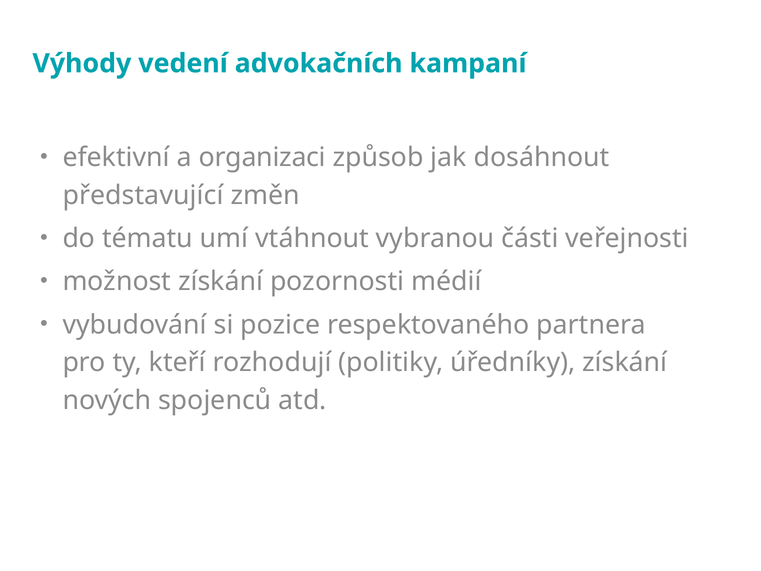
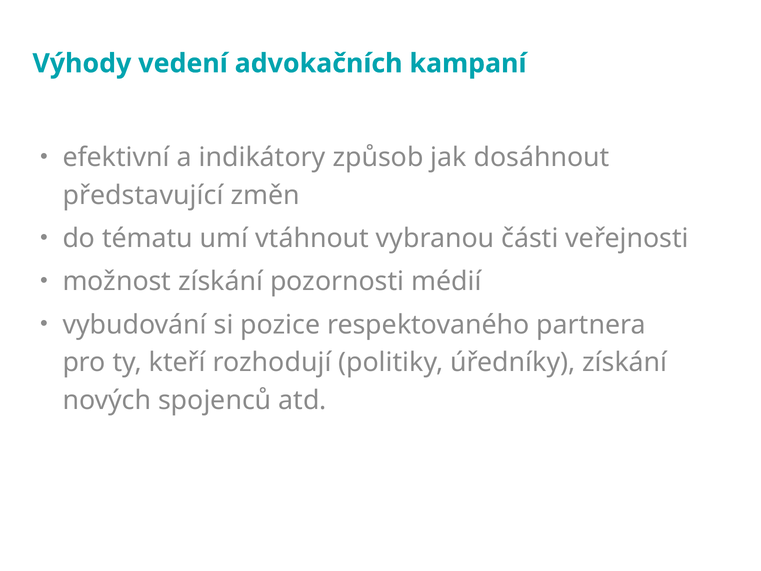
organizaci: organizaci -> indikátory
